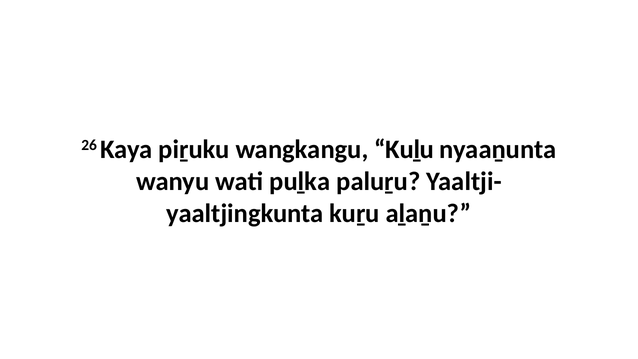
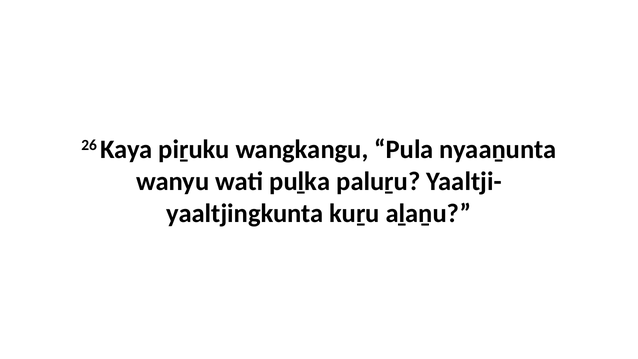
Kuḻu: Kuḻu -> Pula
